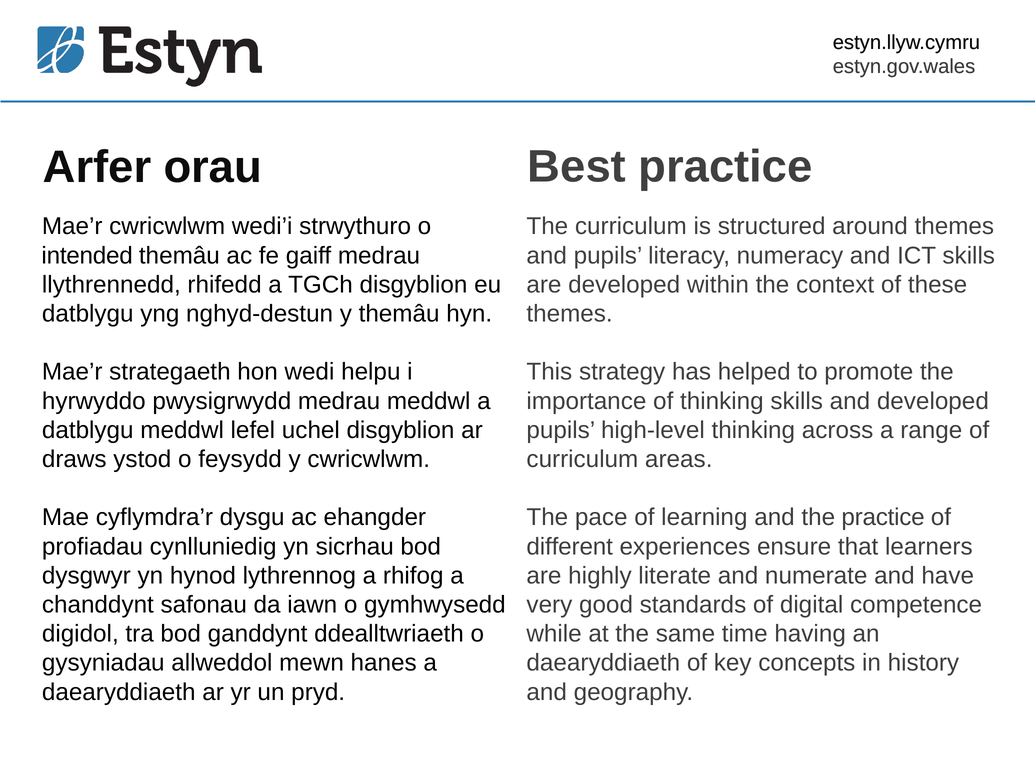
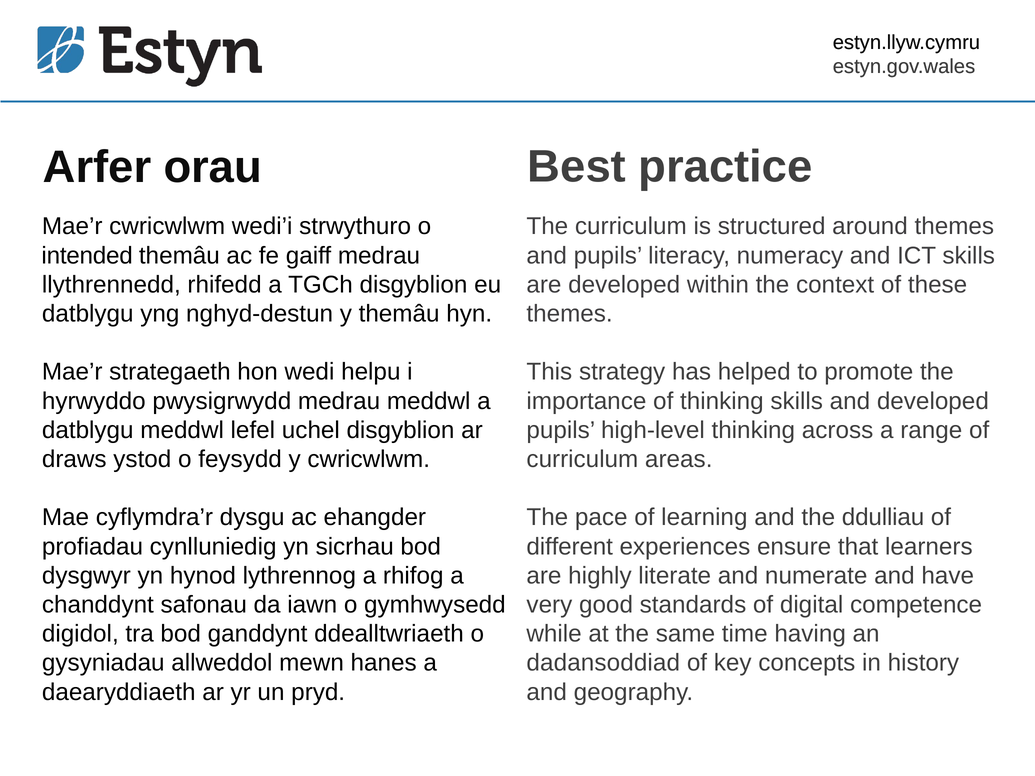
the practice: practice -> ddulliau
daearyddiaeth at (603, 663): daearyddiaeth -> dadansoddiad
